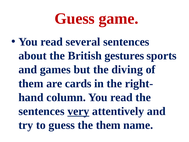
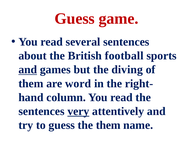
gestures: gestures -> football
and at (28, 69) underline: none -> present
cards: cards -> word
